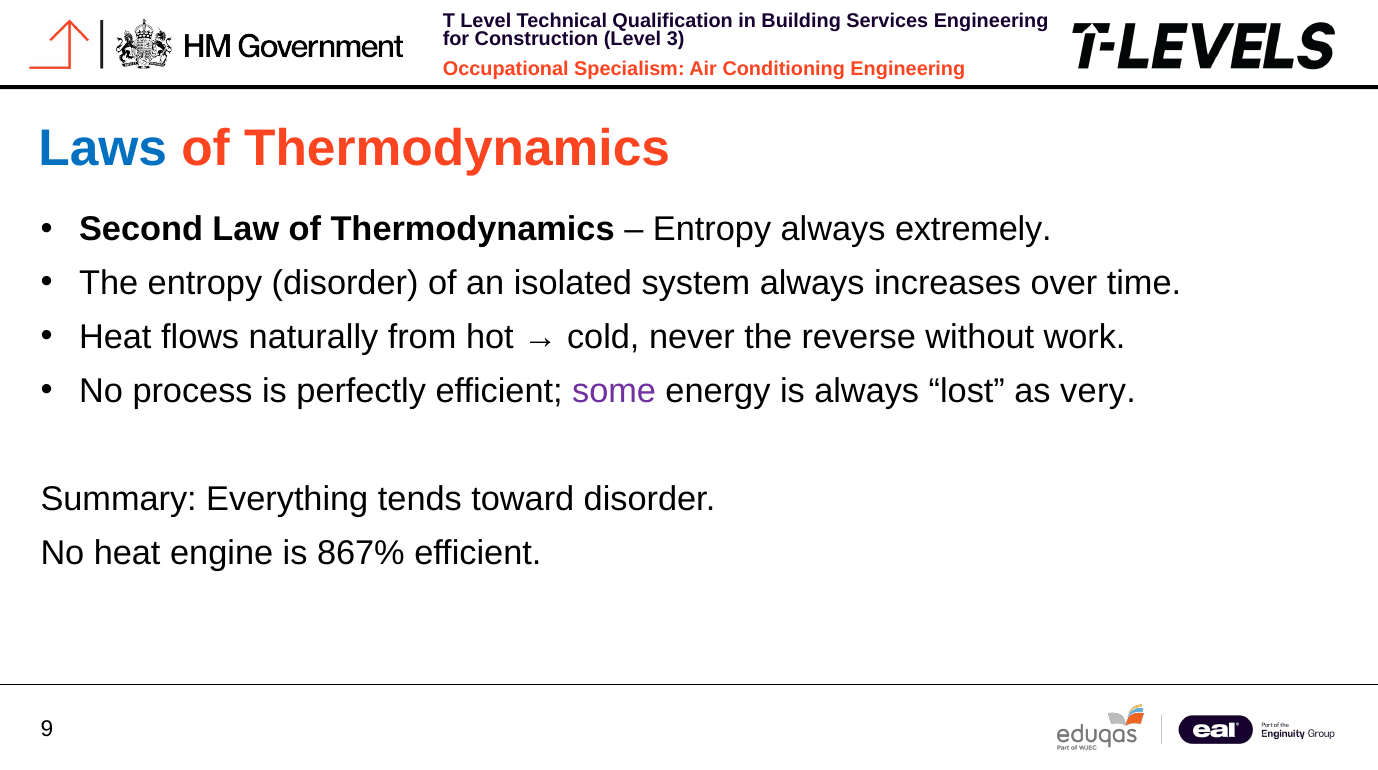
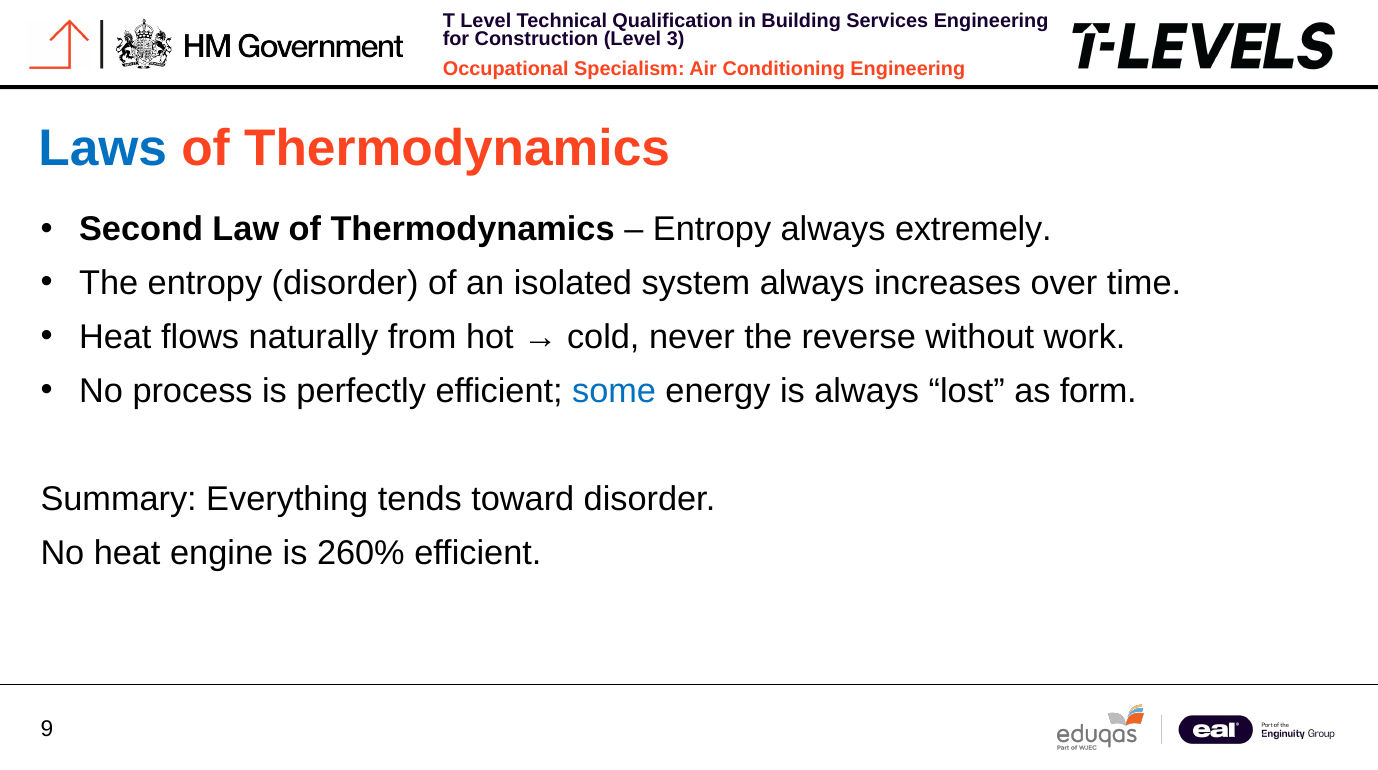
some colour: purple -> blue
very: very -> form
867%: 867% -> 260%
